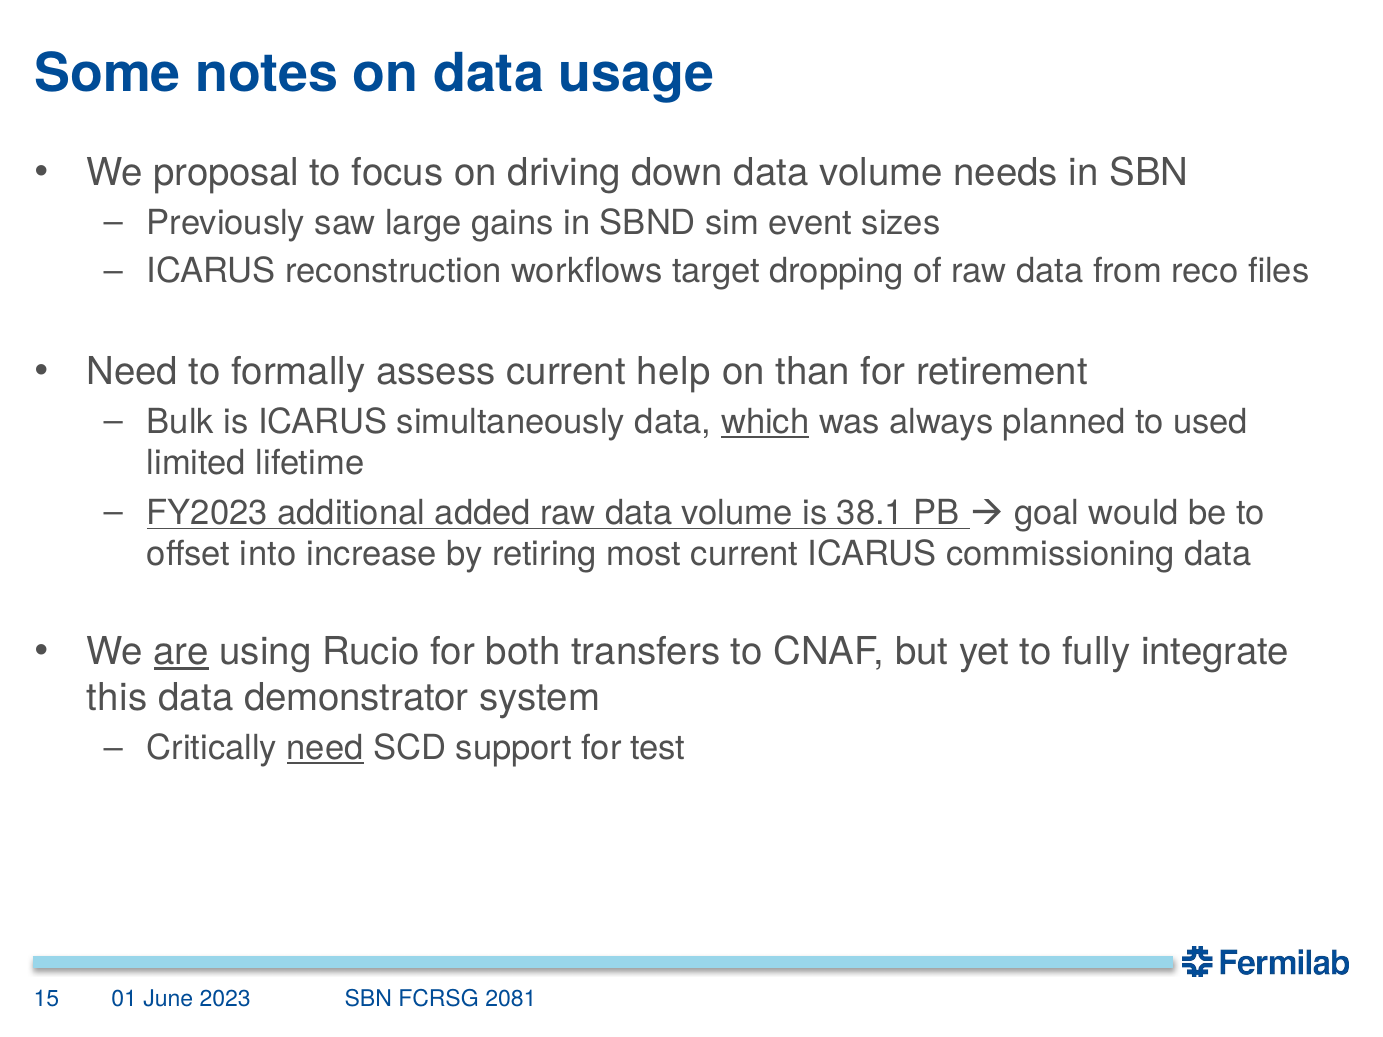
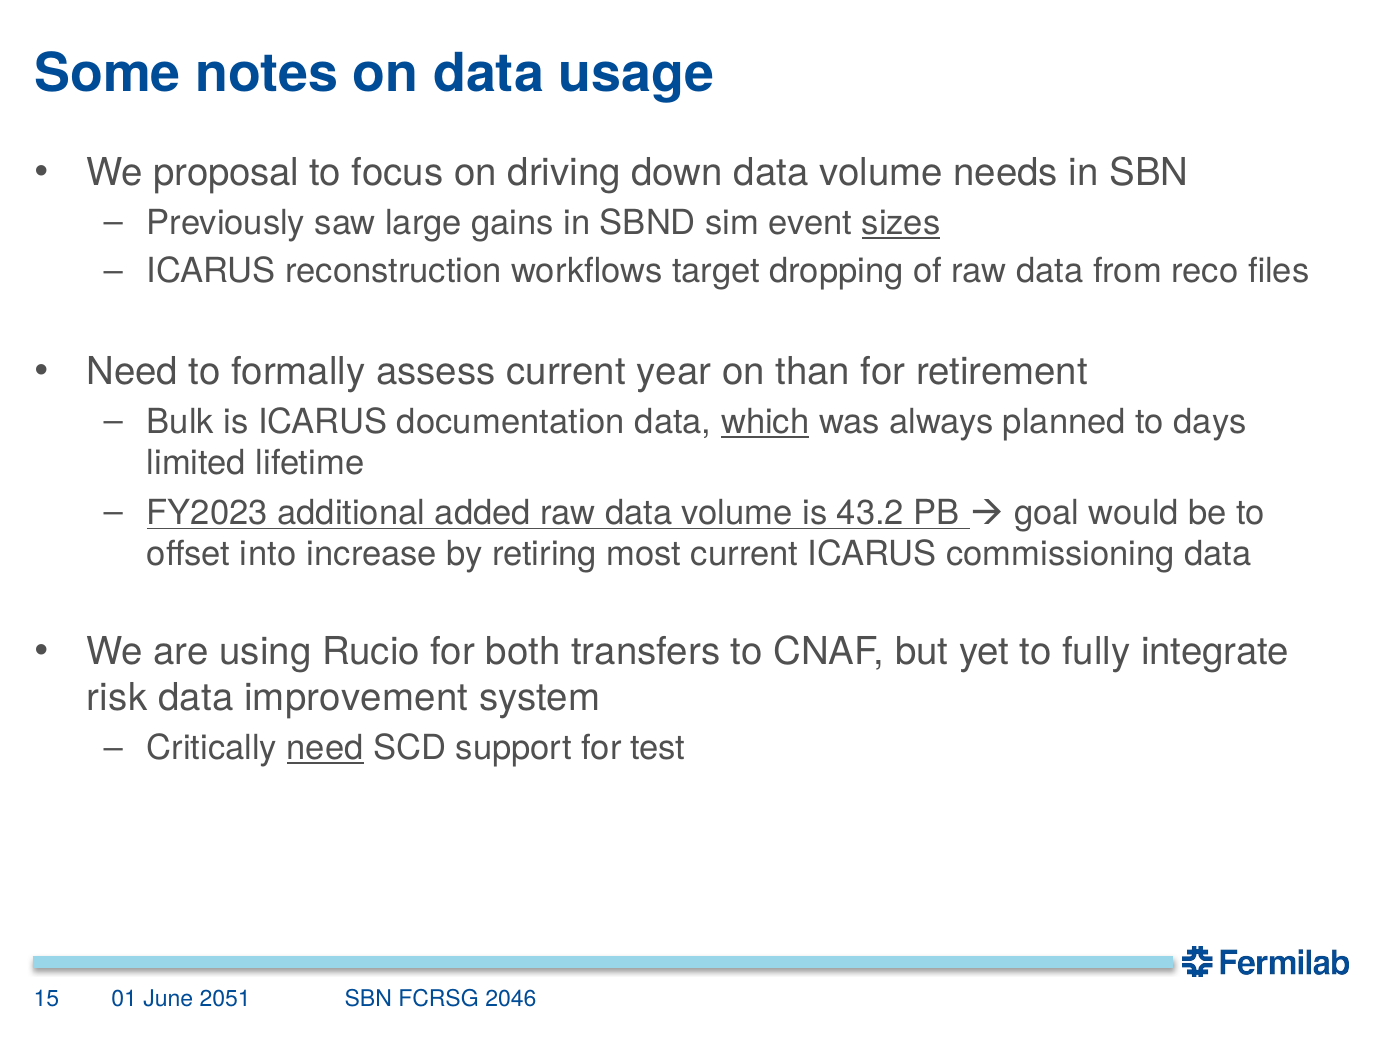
sizes underline: none -> present
help: help -> year
simultaneously: simultaneously -> documentation
used: used -> days
38.1: 38.1 -> 43.2
are underline: present -> none
this: this -> risk
demonstrator: demonstrator -> improvement
2023: 2023 -> 2051
2081: 2081 -> 2046
